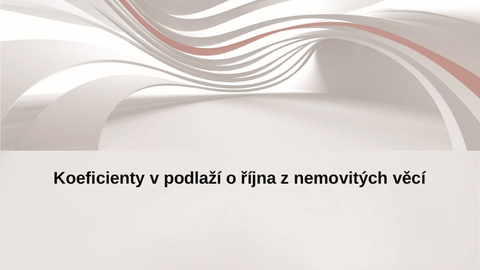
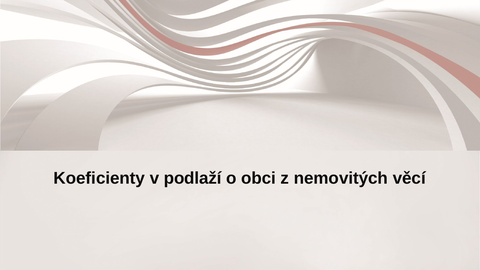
října: října -> obci
